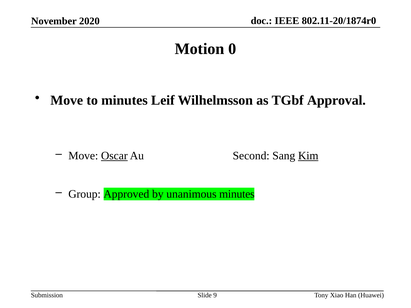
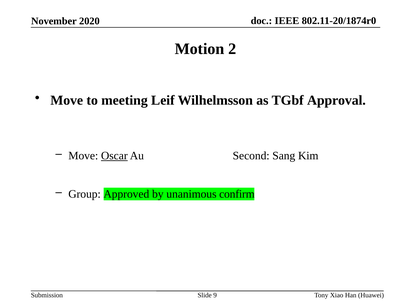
0: 0 -> 2
to minutes: minutes -> meeting
Kim underline: present -> none
unanimous minutes: minutes -> confirm
